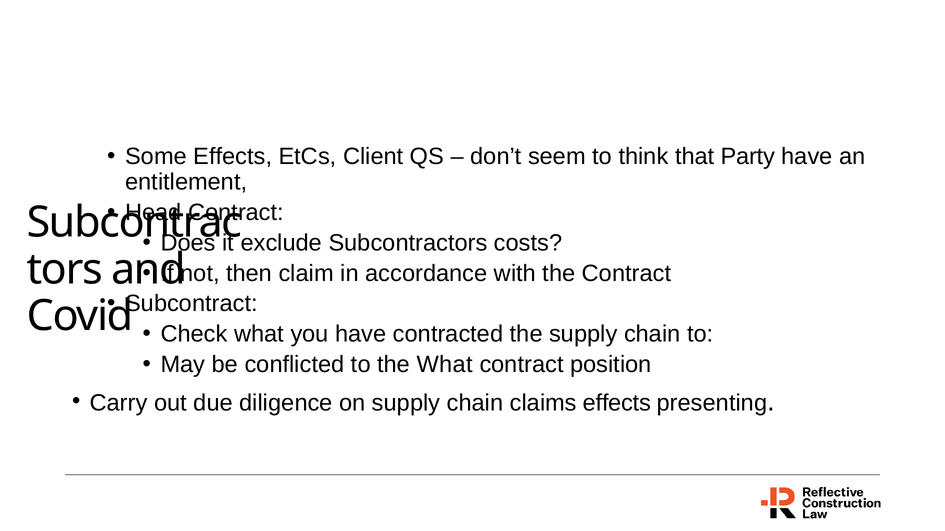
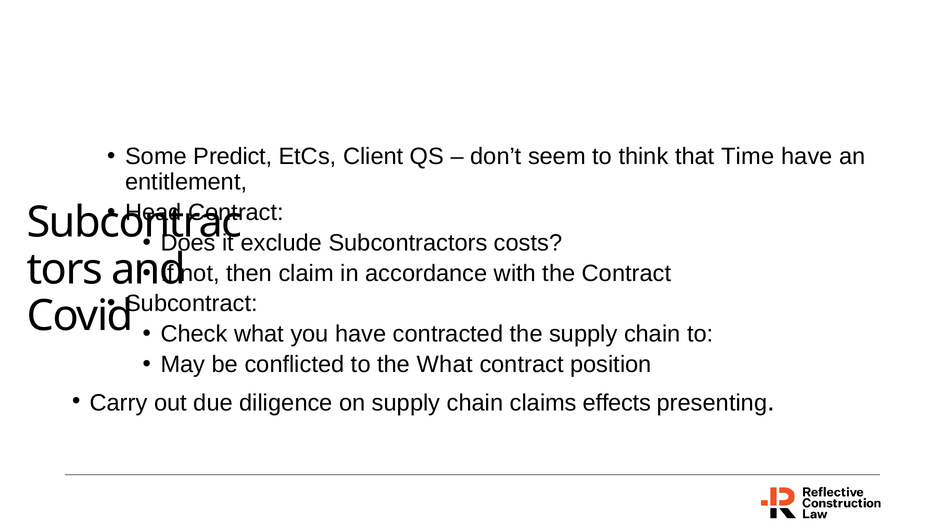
Some Effects: Effects -> Predict
Party: Party -> Time
